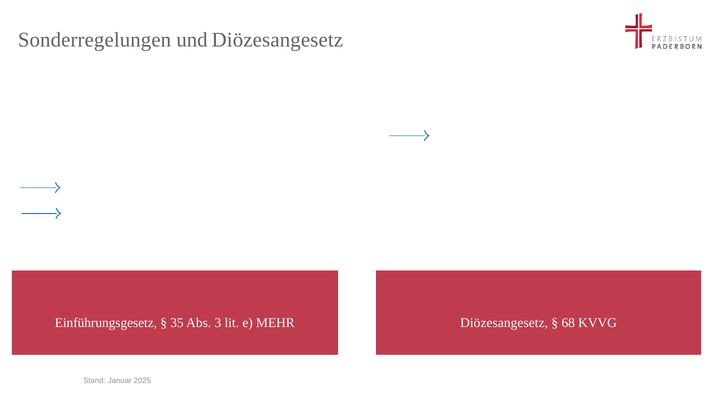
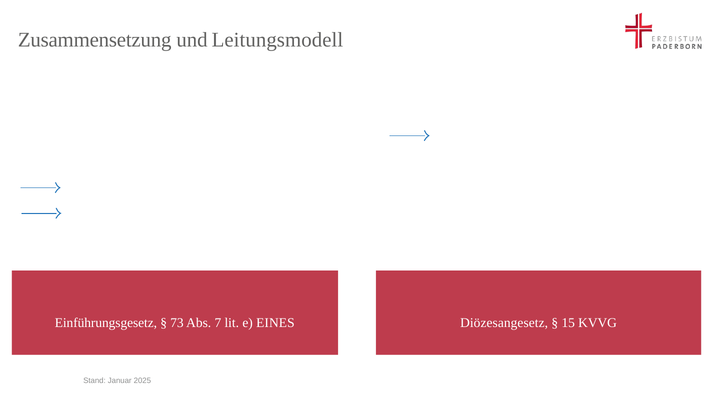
Sonderregelungen: Sonderregelungen -> Zusammensetzung
und Diözesangesetz: Diözesangesetz -> Leitungsmodell
35: 35 -> 73
3: 3 -> 7
MEHR: MEHR -> EINES
68: 68 -> 15
